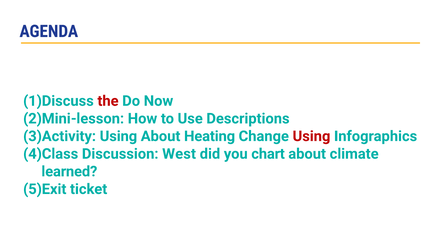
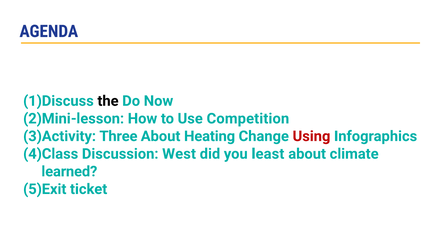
the colour: red -> black
Descriptions: Descriptions -> Competition
Using at (118, 136): Using -> Three
chart: chart -> least
